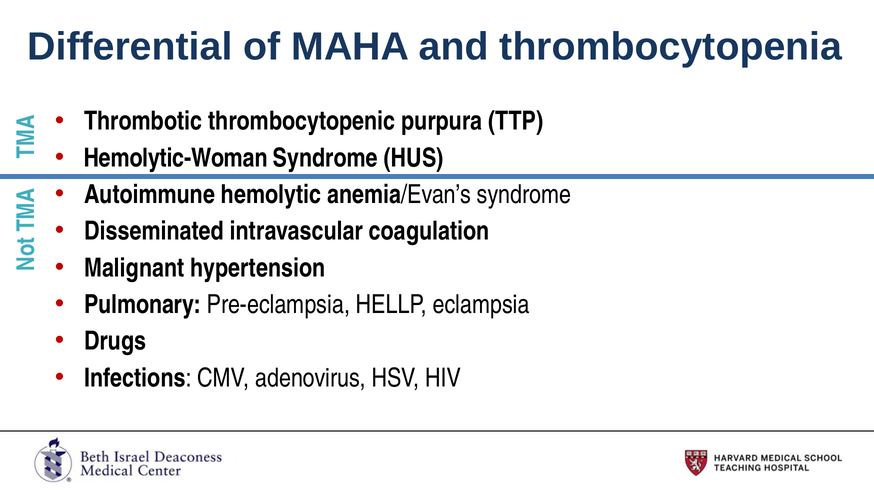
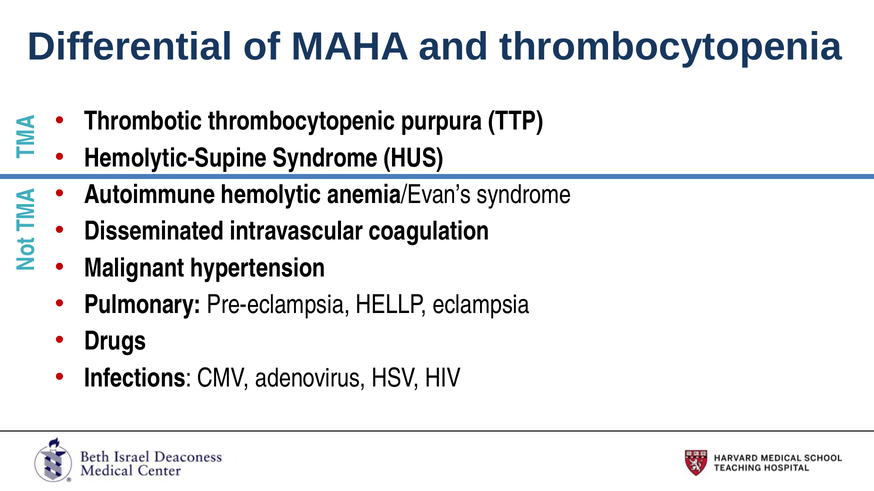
Hemolytic-Woman: Hemolytic-Woman -> Hemolytic-Supine
